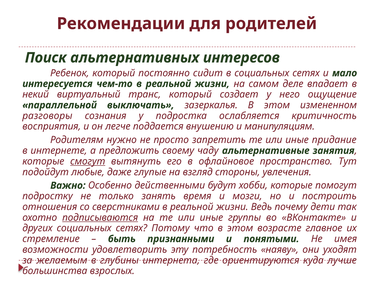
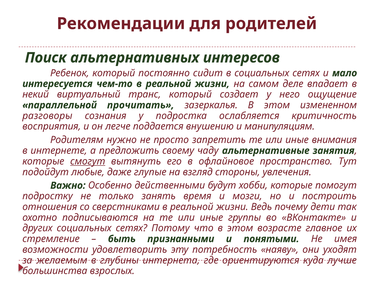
выключать: выключать -> прочитать
придание: придание -> внимания
подписываются underline: present -> none
